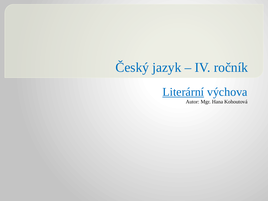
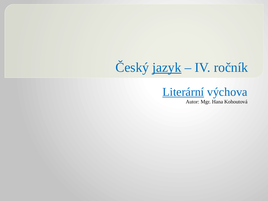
jazyk underline: none -> present
